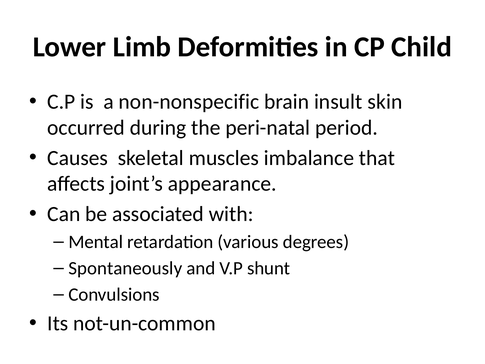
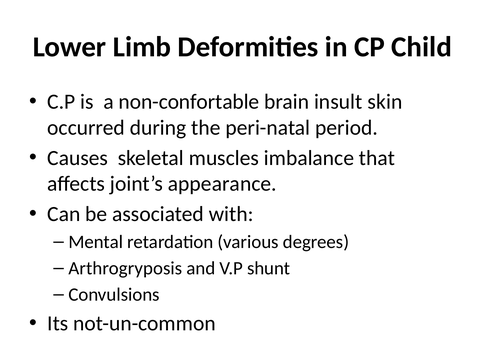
non-nonspecific: non-nonspecific -> non-confortable
Spontaneously: Spontaneously -> Arthrogryposis
